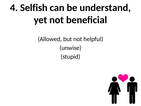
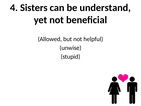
Selfish: Selfish -> Sisters
